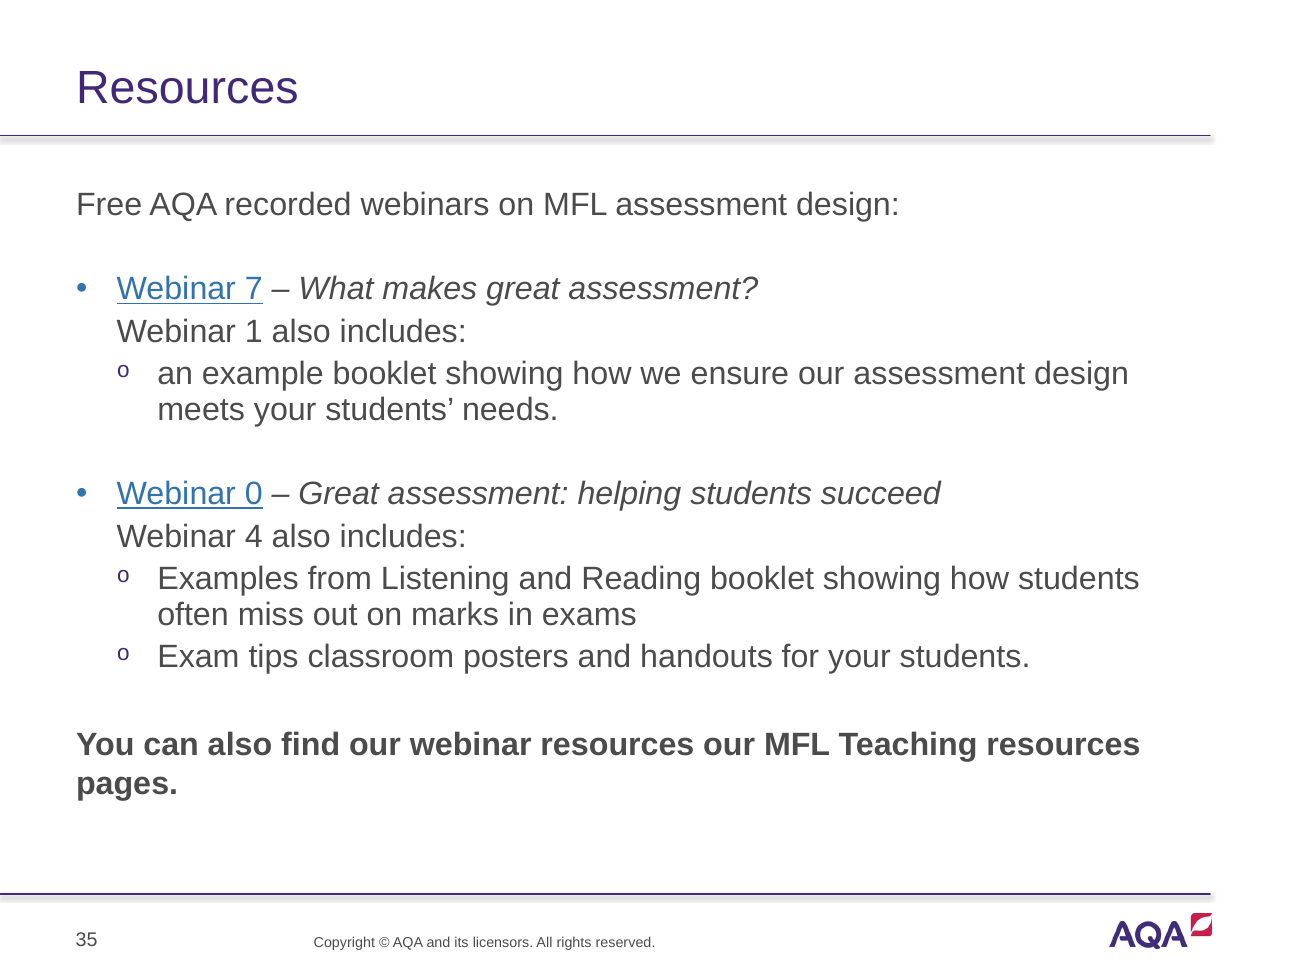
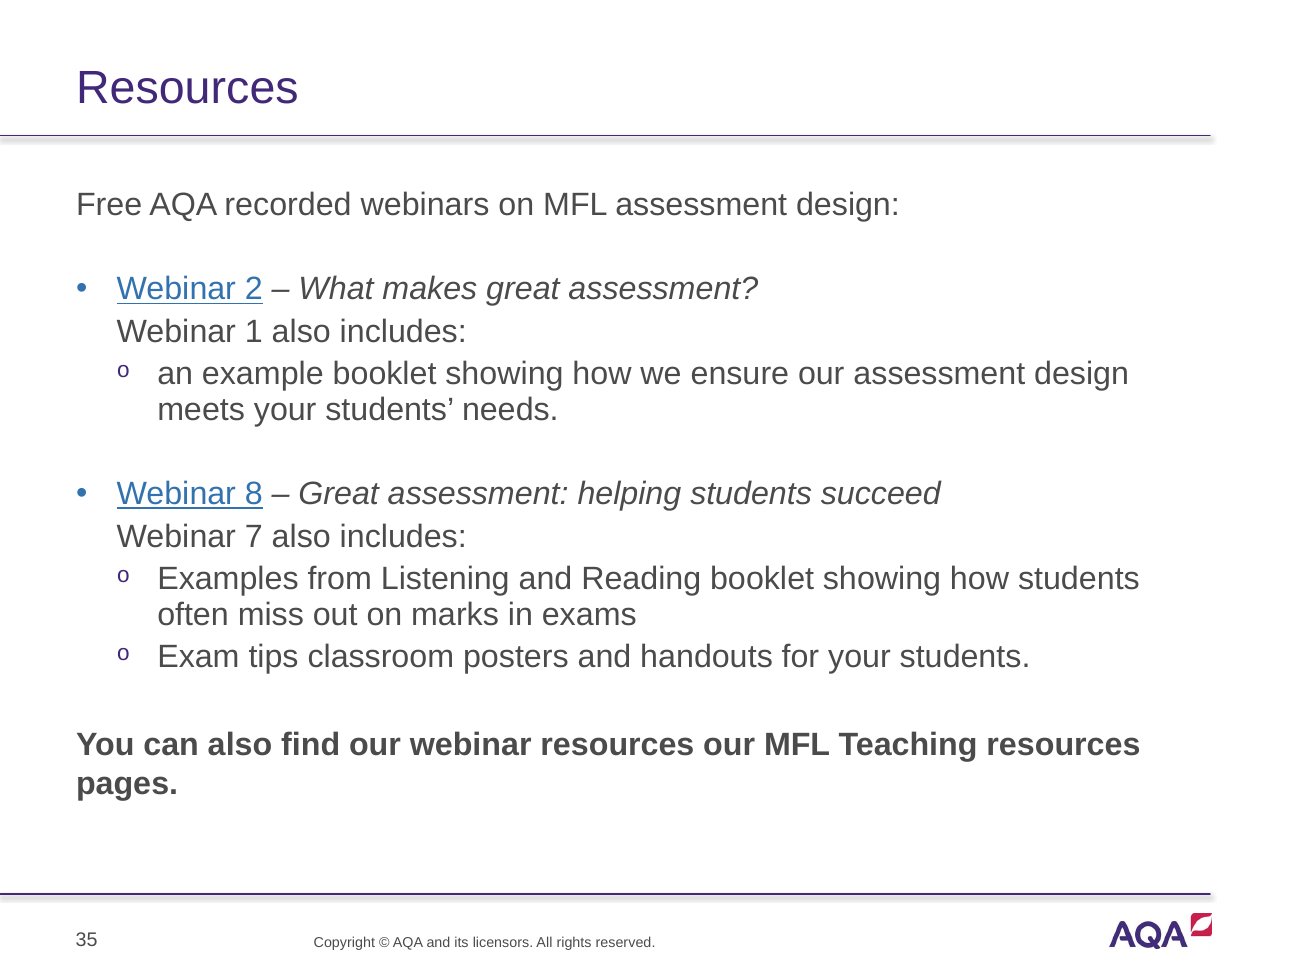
7: 7 -> 2
0: 0 -> 8
4: 4 -> 7
